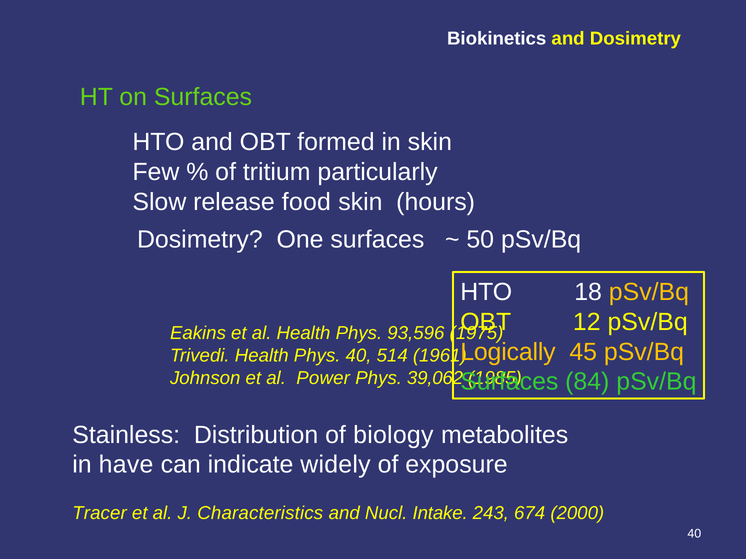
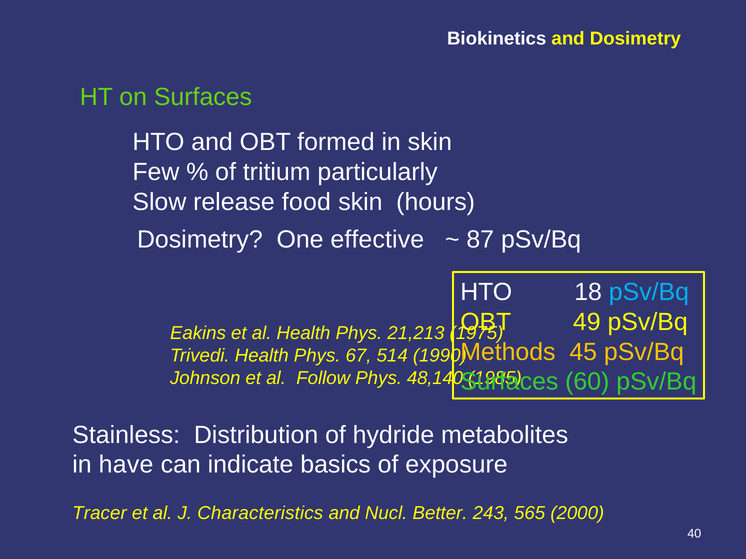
One surfaces: surfaces -> effective
50: 50 -> 87
pSv/Bq at (649, 293) colour: yellow -> light blue
12: 12 -> 49
93,596: 93,596 -> 21,213
Logically: Logically -> Methods
Phys 40: 40 -> 67
1961: 1961 -> 1990
Power: Power -> Follow
39,062: 39,062 -> 48,140
84: 84 -> 60
biology: biology -> hydride
widely: widely -> basics
Intake: Intake -> Better
674: 674 -> 565
